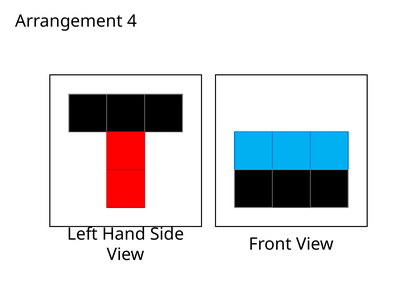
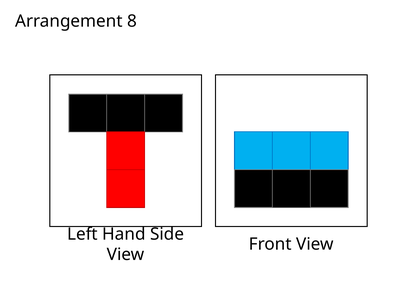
4: 4 -> 8
